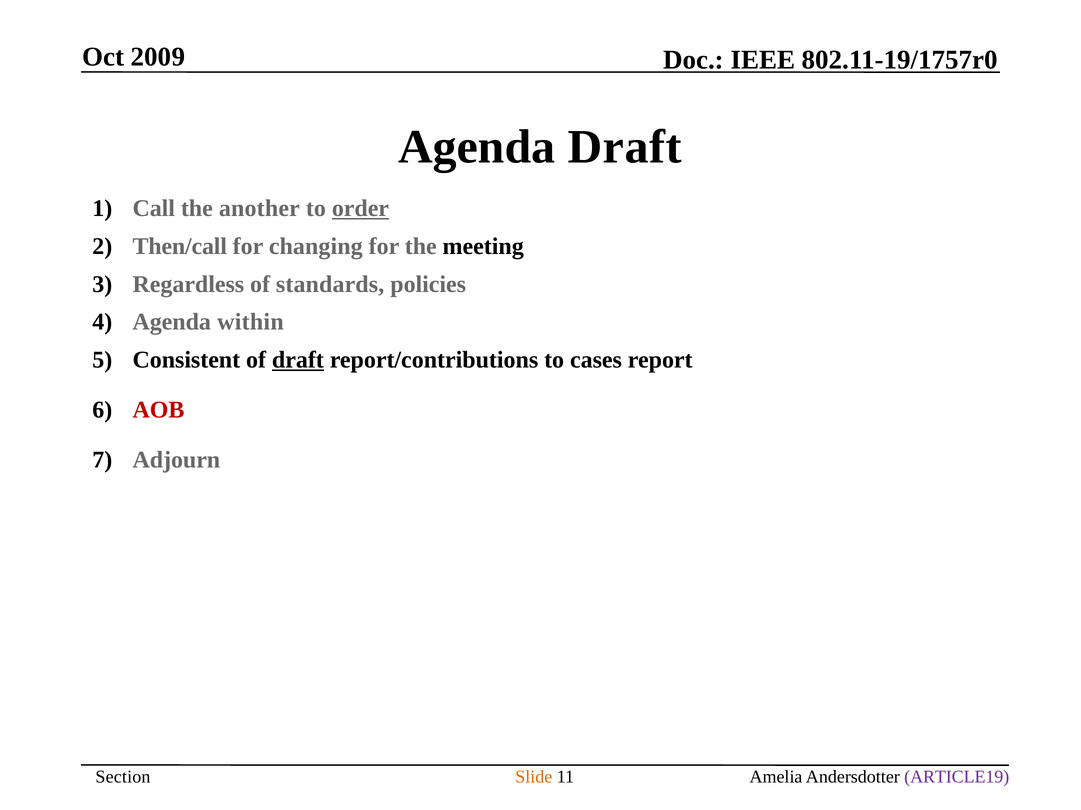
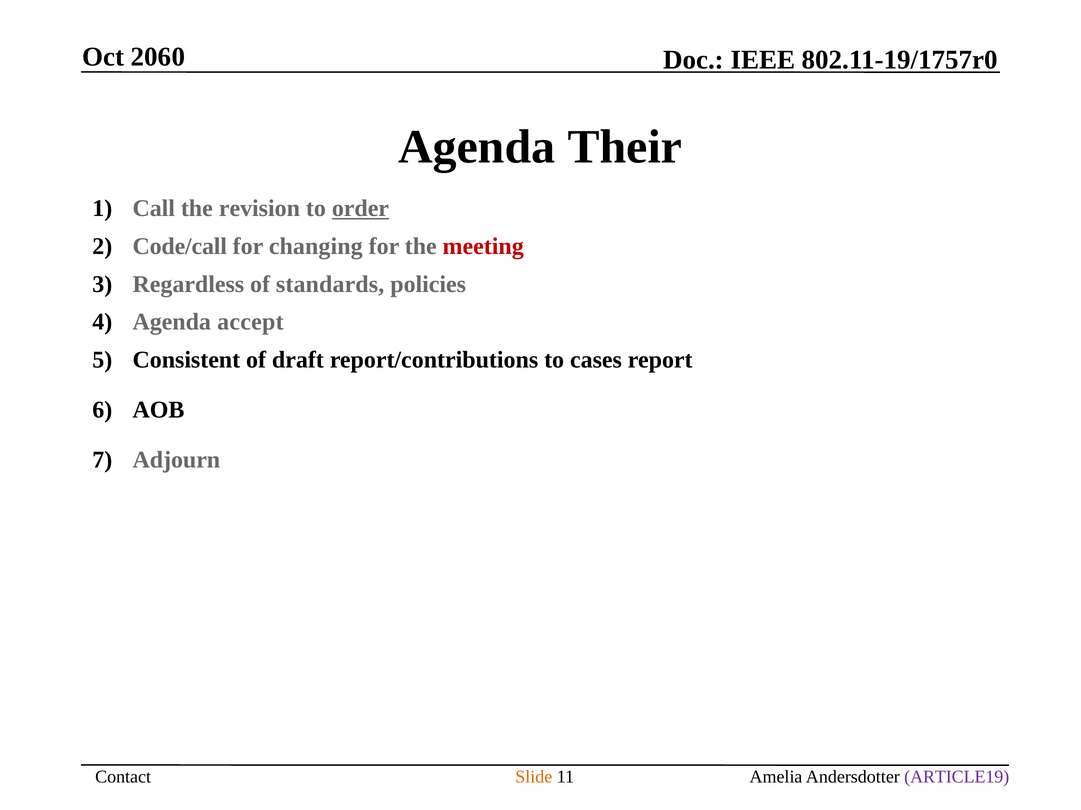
2009: 2009 -> 2060
Agenda Draft: Draft -> Their
another: another -> revision
Then/call: Then/call -> Code/call
meeting colour: black -> red
within: within -> accept
draft at (298, 360) underline: present -> none
AOB colour: red -> black
Section: Section -> Contact
